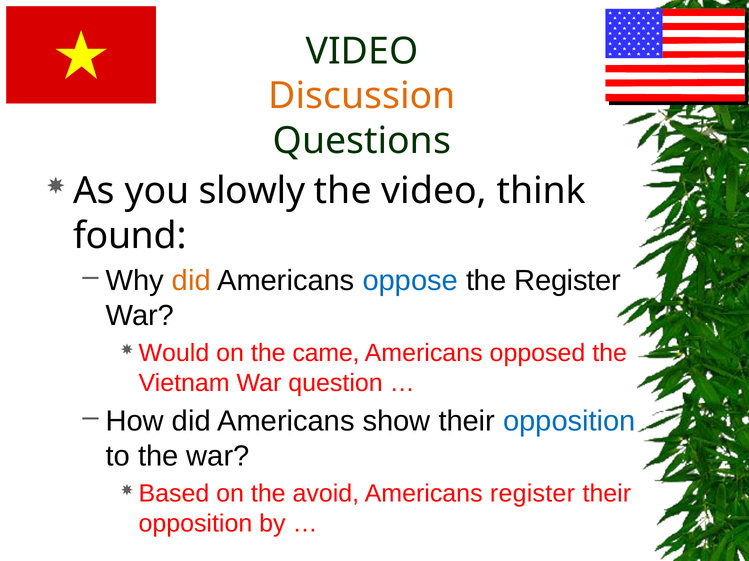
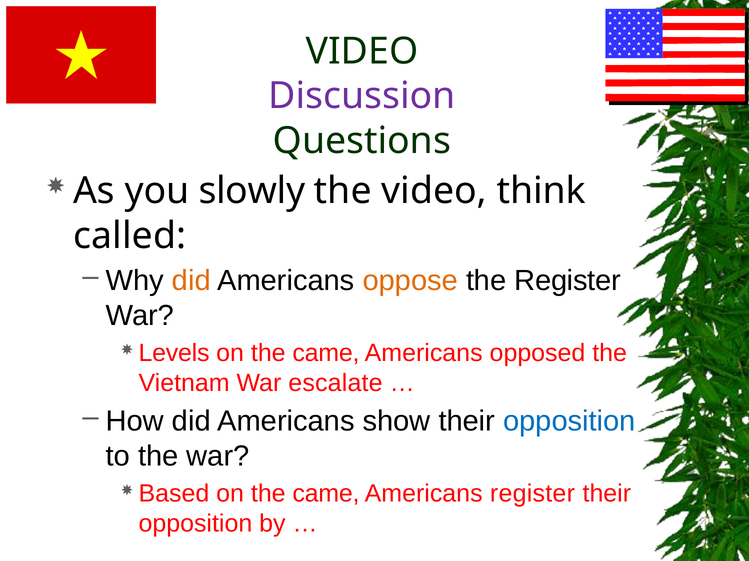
Discussion colour: orange -> purple
found: found -> called
oppose colour: blue -> orange
Would: Would -> Levels
question: question -> escalate
Based on the avoid: avoid -> came
